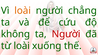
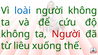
loài at (23, 11) colour: orange -> blue
người chẳng: chẳng -> không
từ loài: loài -> liêu
